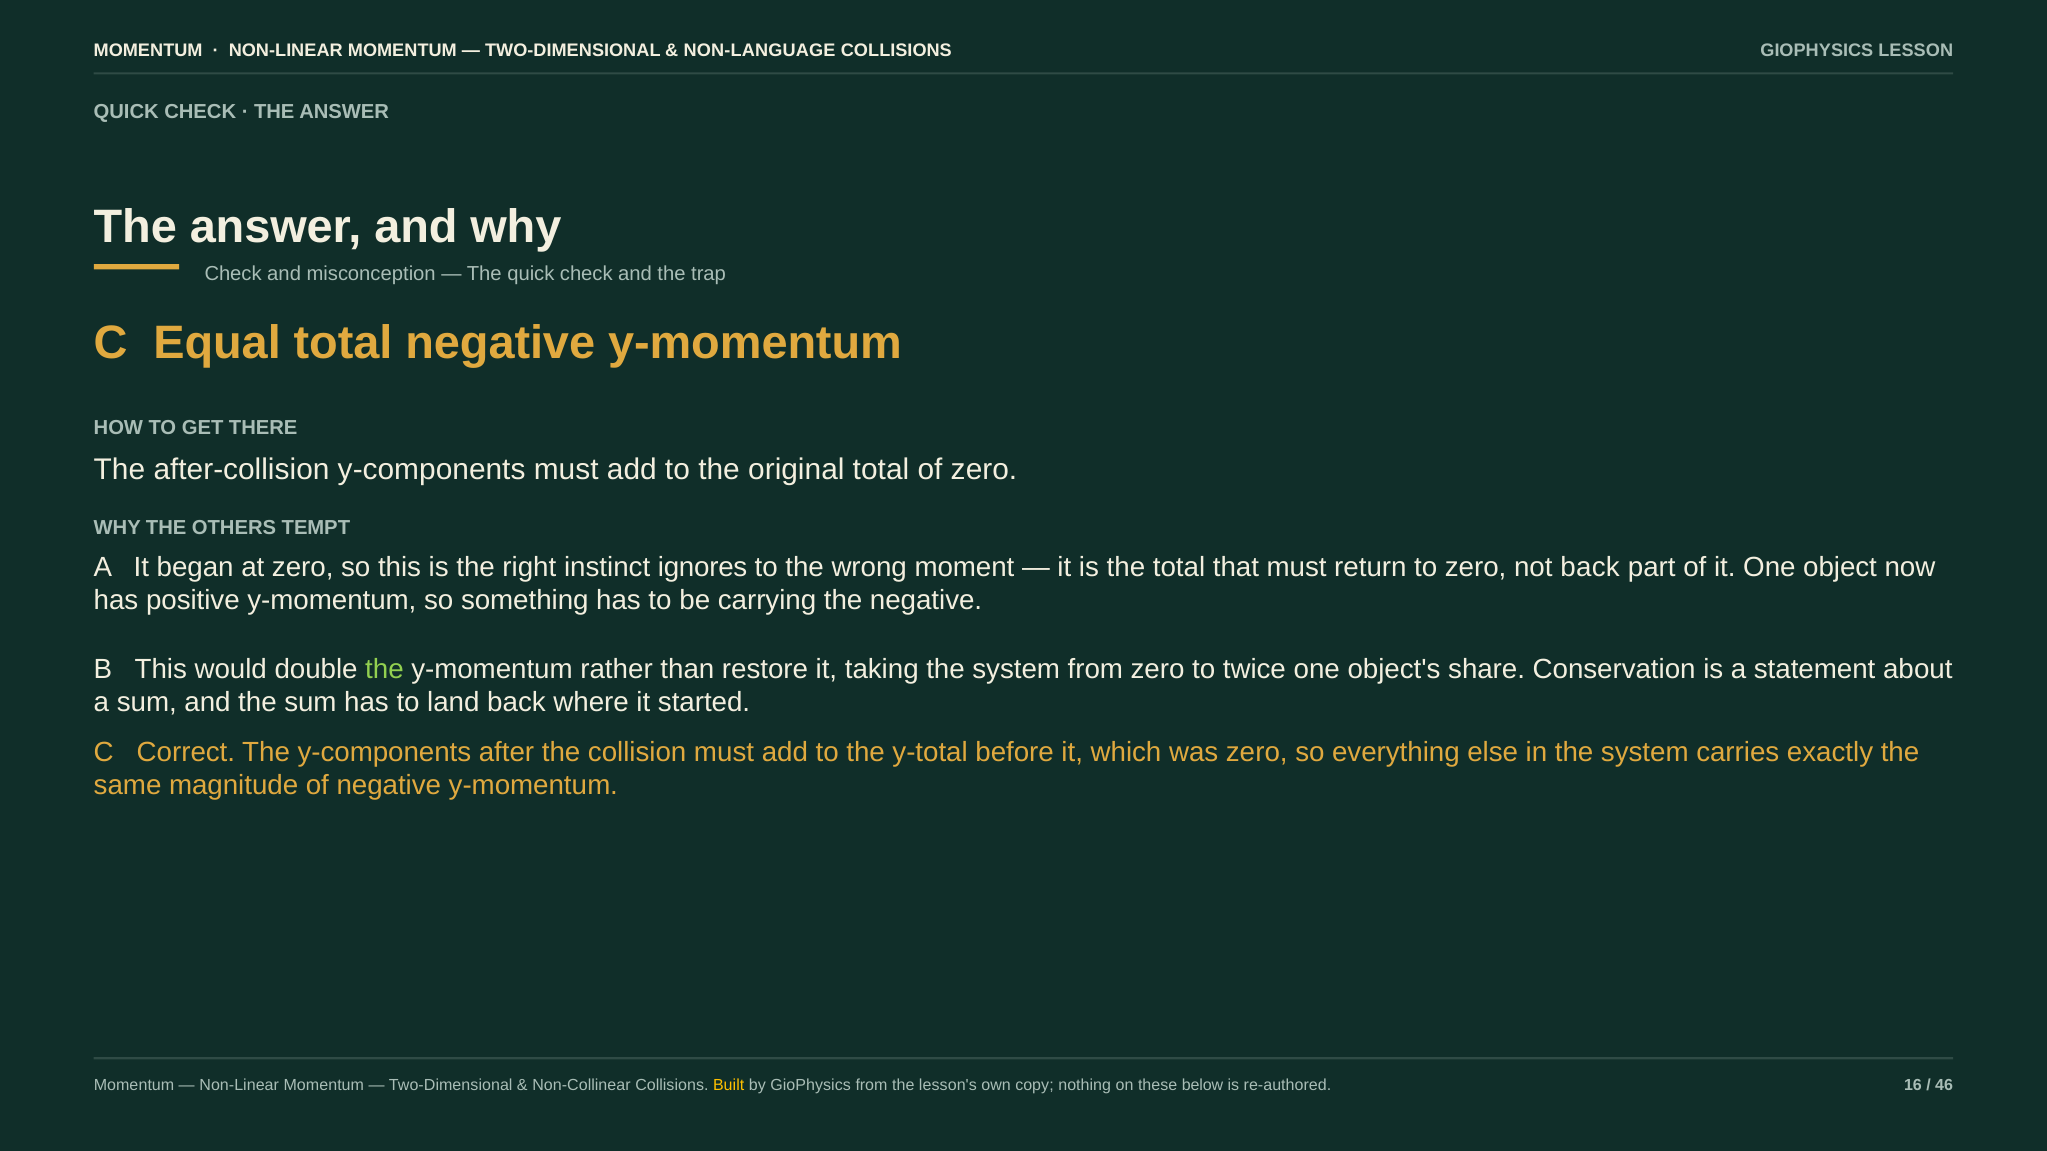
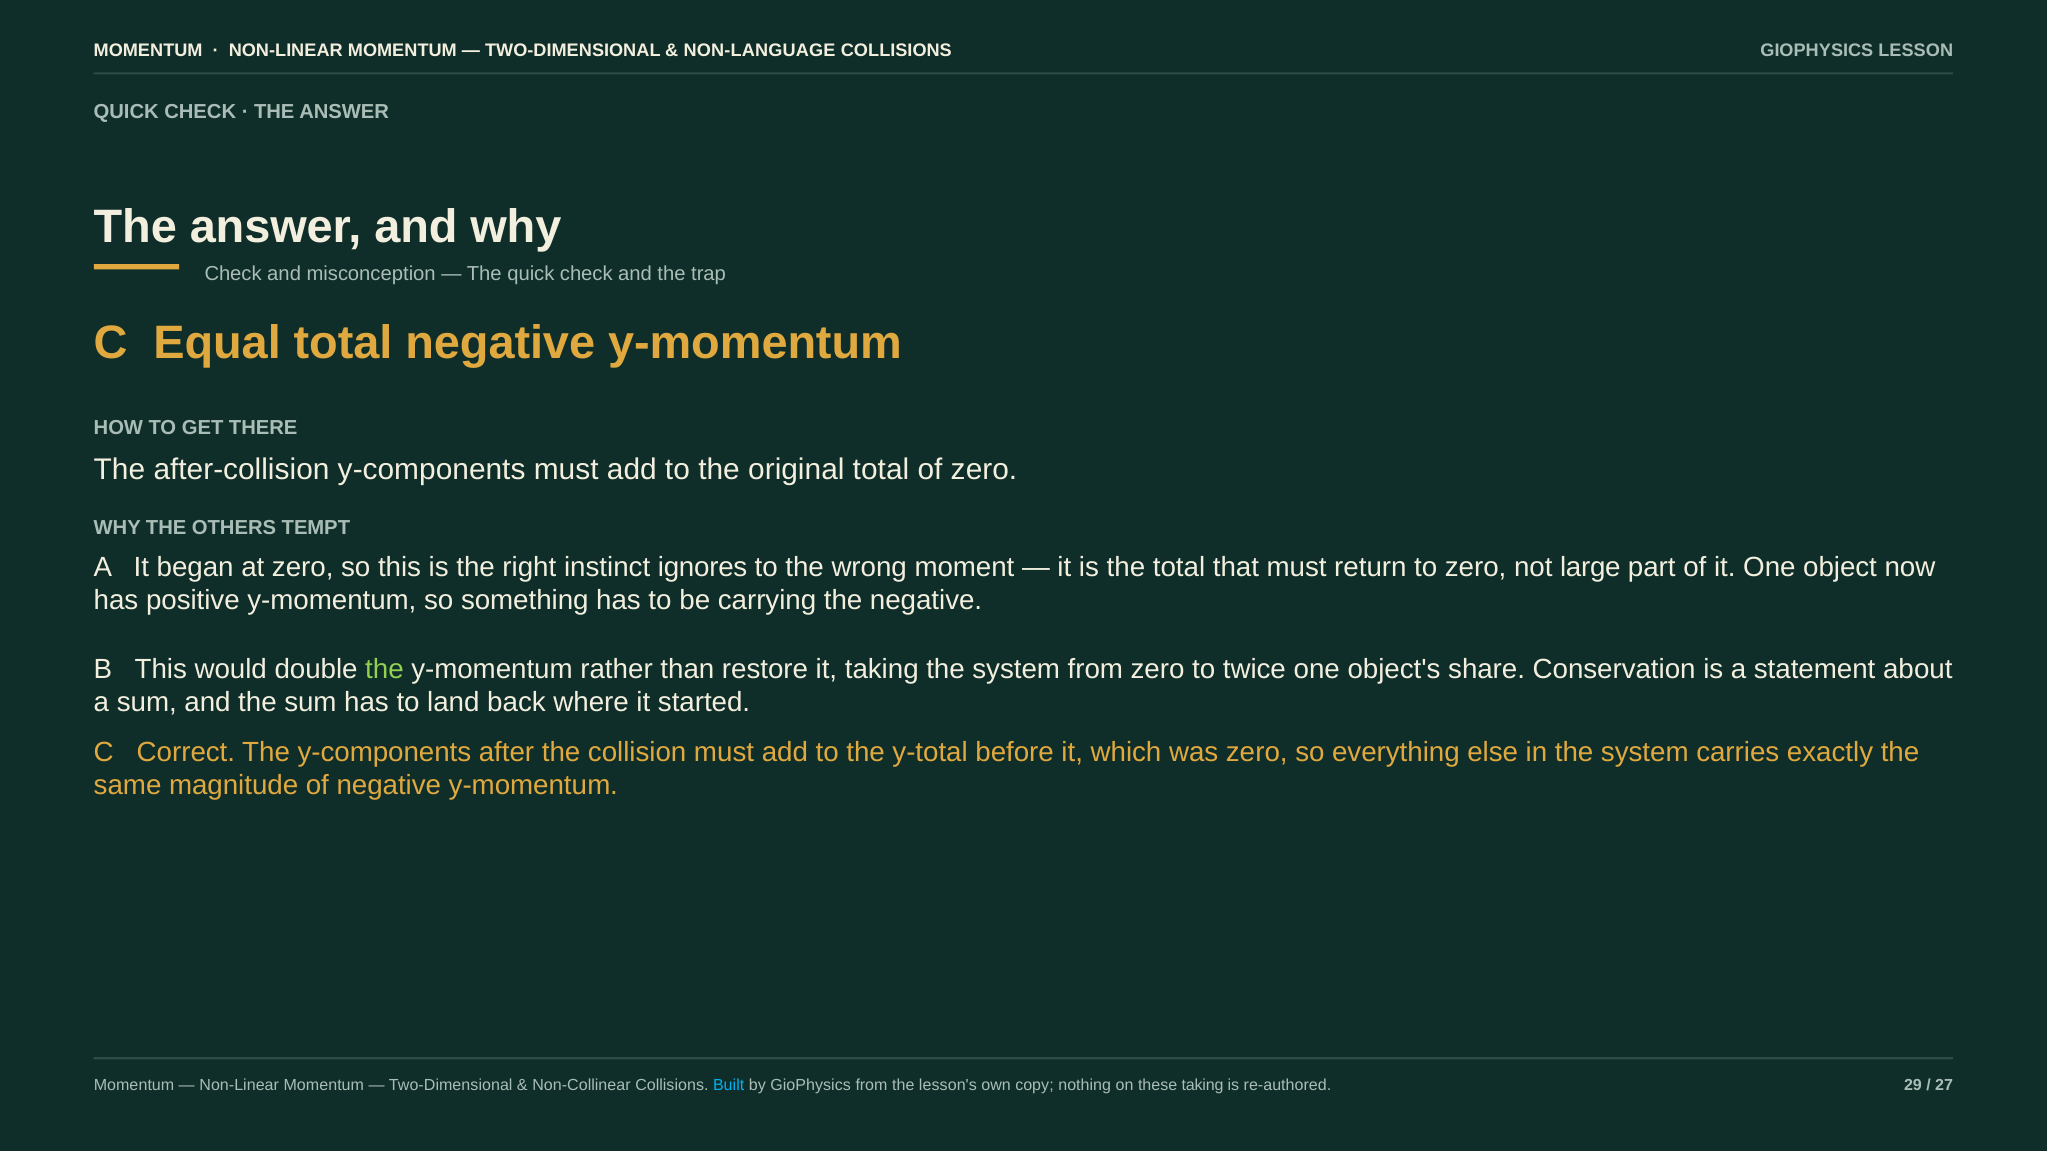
not back: back -> large
Built colour: yellow -> light blue
these below: below -> taking
16: 16 -> 29
46: 46 -> 27
